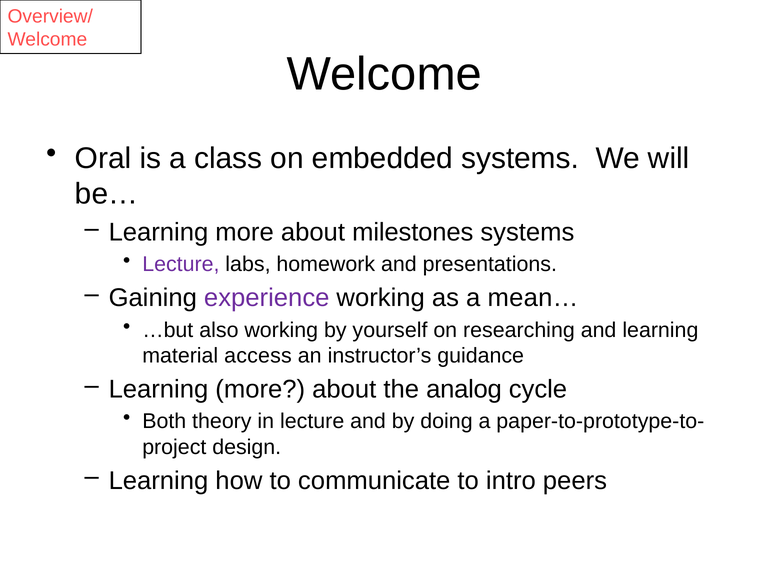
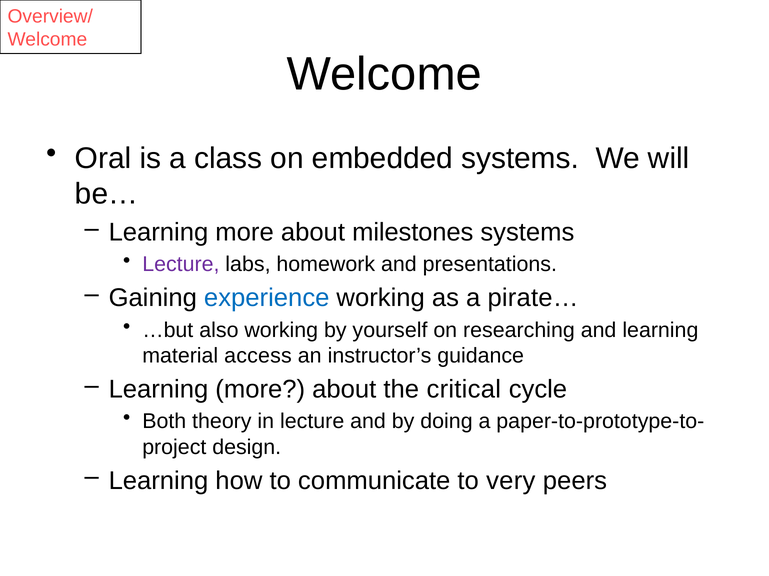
experience colour: purple -> blue
mean…: mean… -> pirate…
analog: analog -> critical
intro: intro -> very
